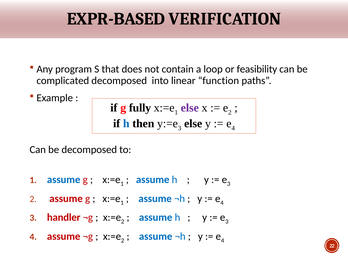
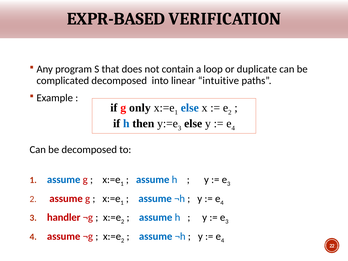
feasibility: feasibility -> duplicate
function: function -> intuitive
fully: fully -> only
else at (190, 108) colour: purple -> blue
